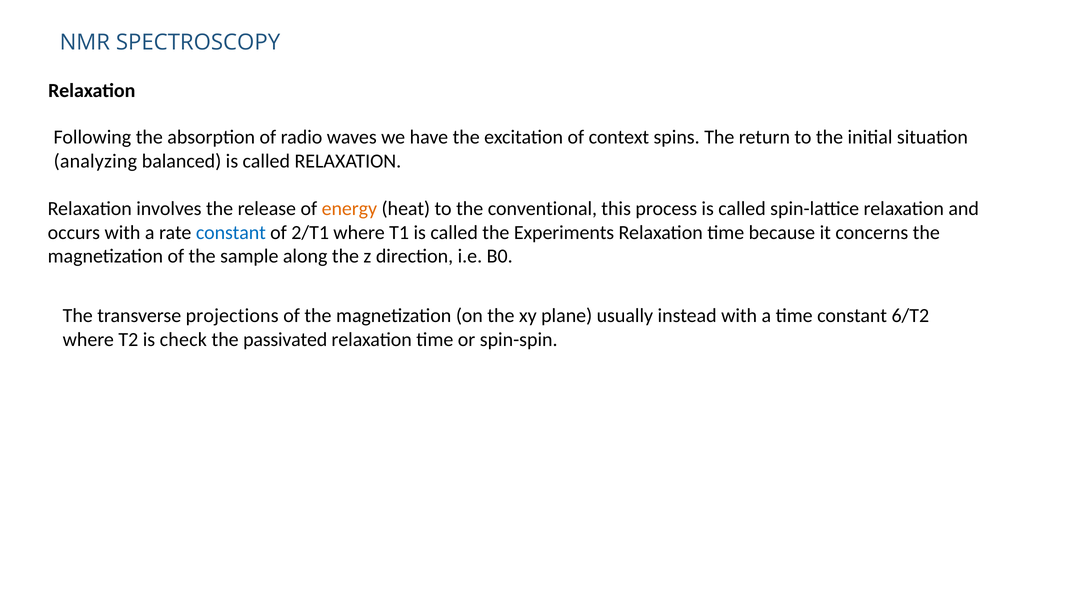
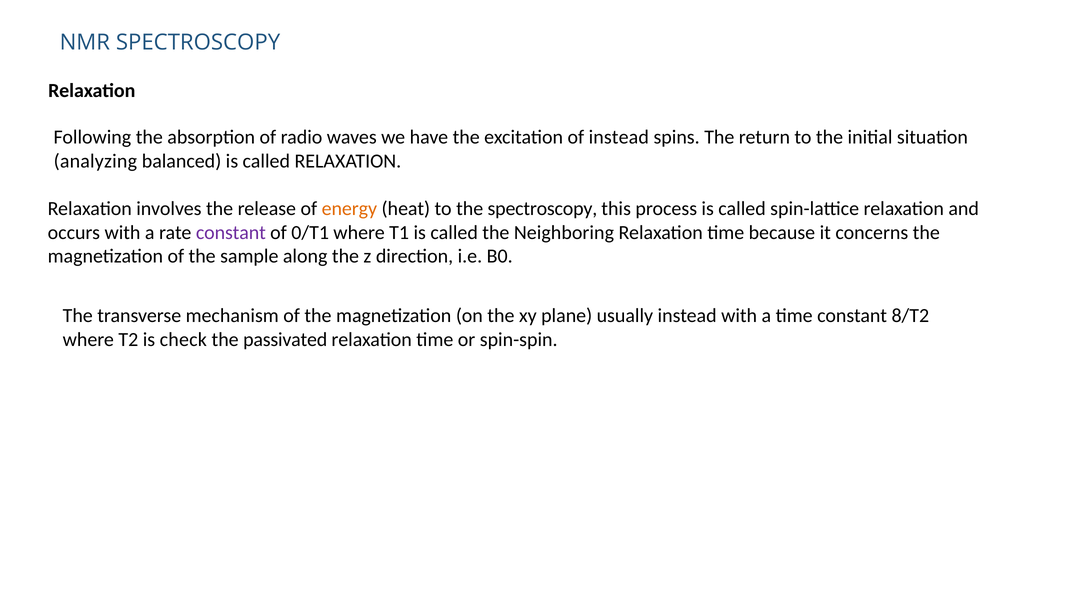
of context: context -> instead
the conventional: conventional -> spectroscopy
constant at (231, 232) colour: blue -> purple
2/T1: 2/T1 -> 0/T1
Experiments: Experiments -> Neighboring
projections: projections -> mechanism
6/T2: 6/T2 -> 8/T2
